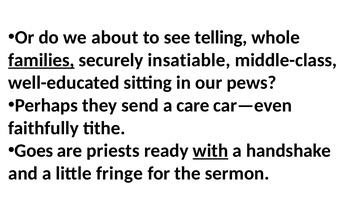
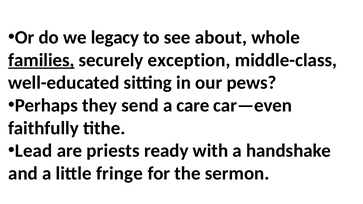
about: about -> legacy
telling: telling -> about
insatiable: insatiable -> exception
Goes: Goes -> Lead
with underline: present -> none
